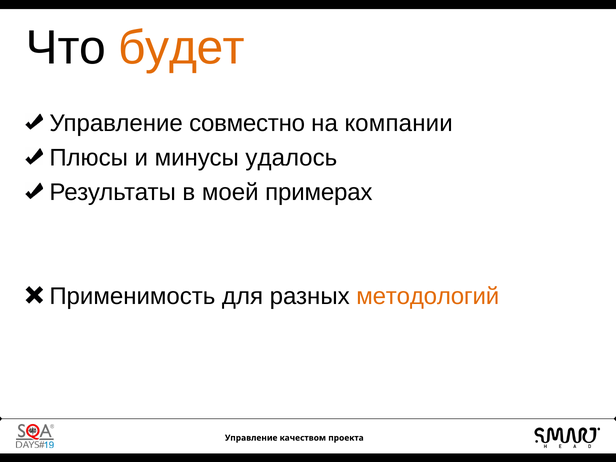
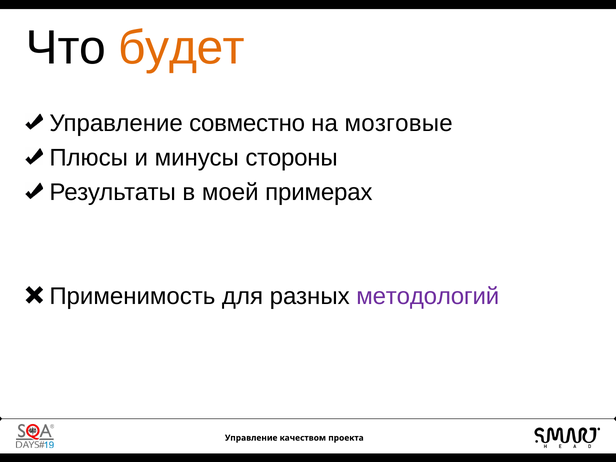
компании: компании -> мозговые
удалось: удалось -> стороны
методологий colour: orange -> purple
